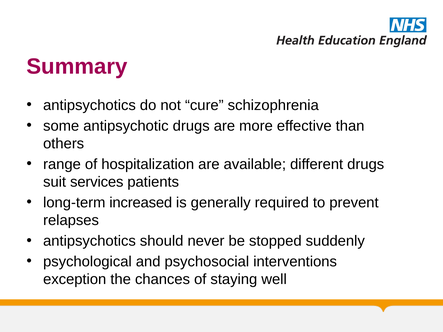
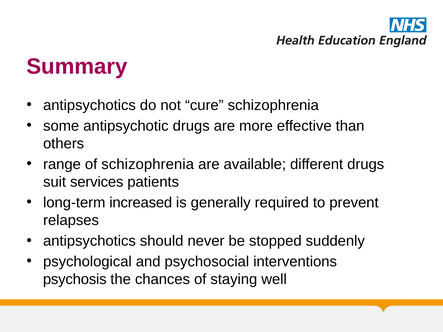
of hospitalization: hospitalization -> schizophrenia
exception: exception -> psychosis
